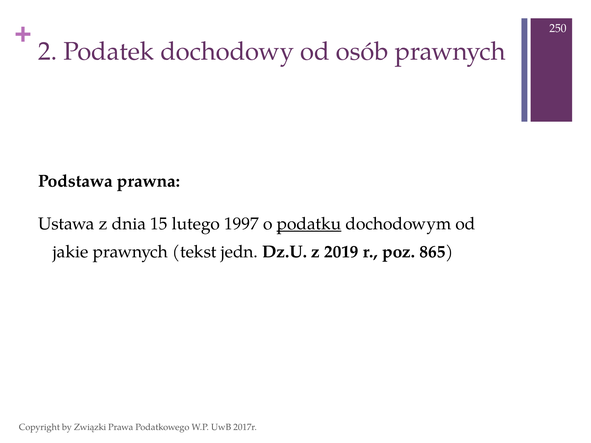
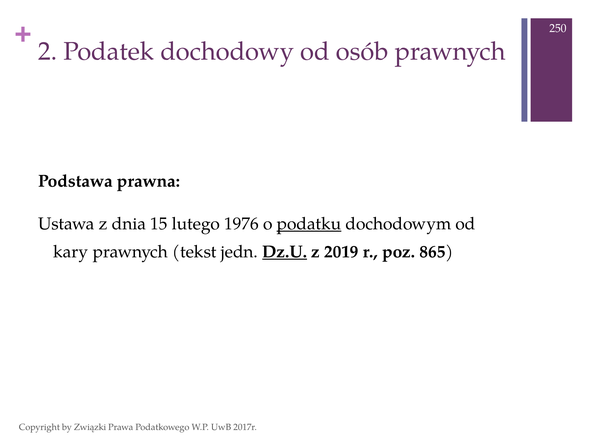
1997: 1997 -> 1976
jakie: jakie -> kary
Dz.U underline: none -> present
